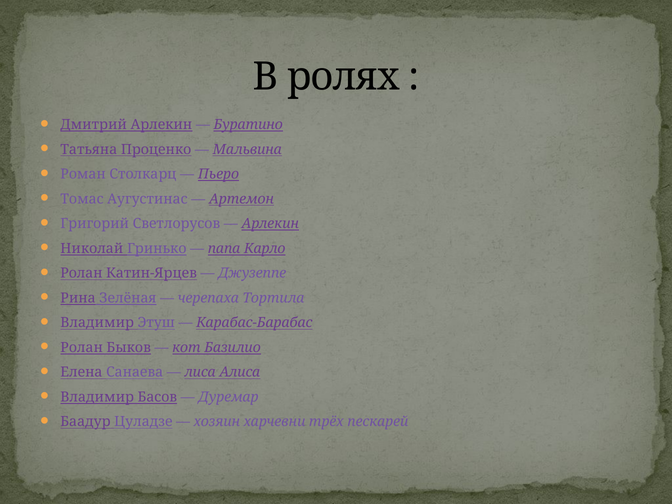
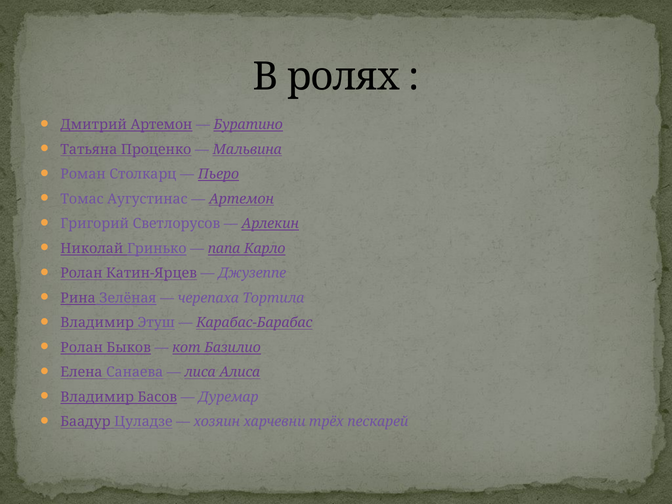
Дмитрий Арлекин: Арлекин -> Артемон
